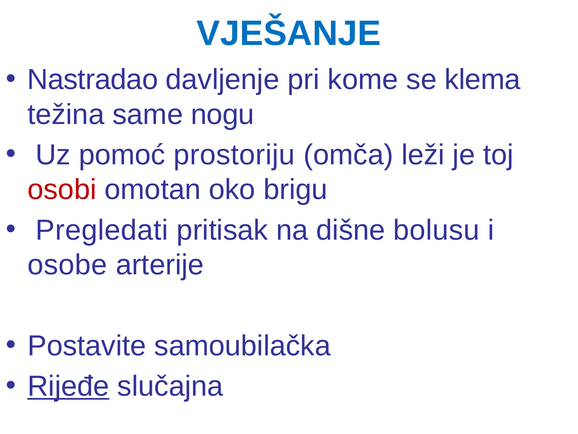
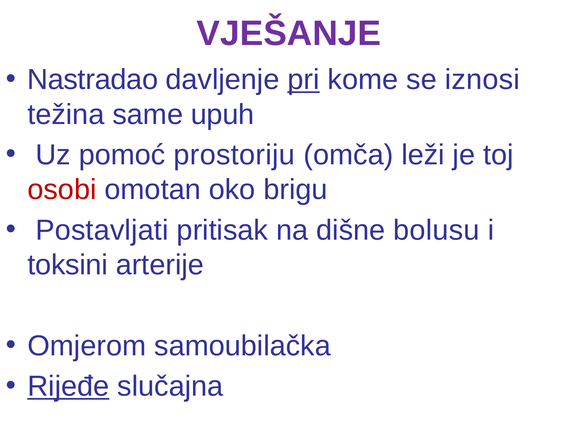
VJEŠANJE colour: blue -> purple
pri underline: none -> present
klema: klema -> iznosi
nogu: nogu -> upuh
Pregledati: Pregledati -> Postavljati
osobe: osobe -> toksini
Postavite: Postavite -> Omjerom
